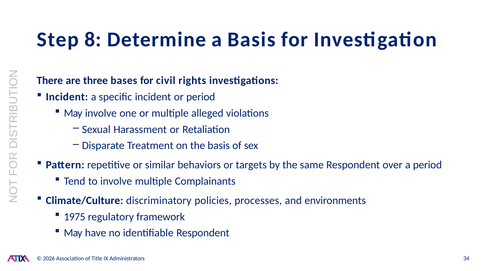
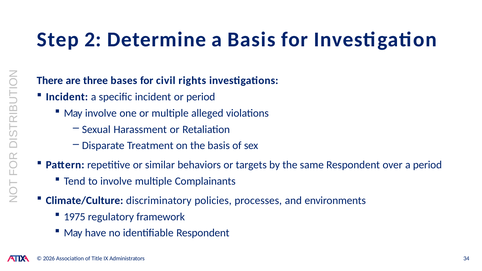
8: 8 -> 2
